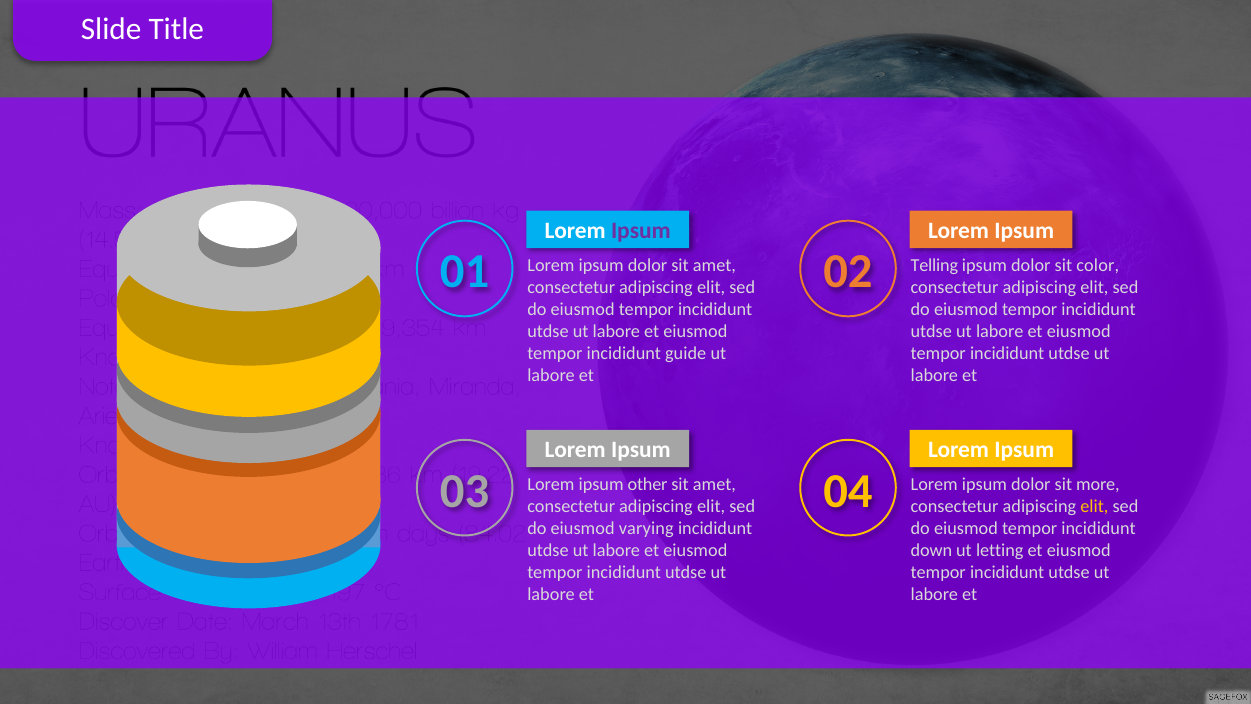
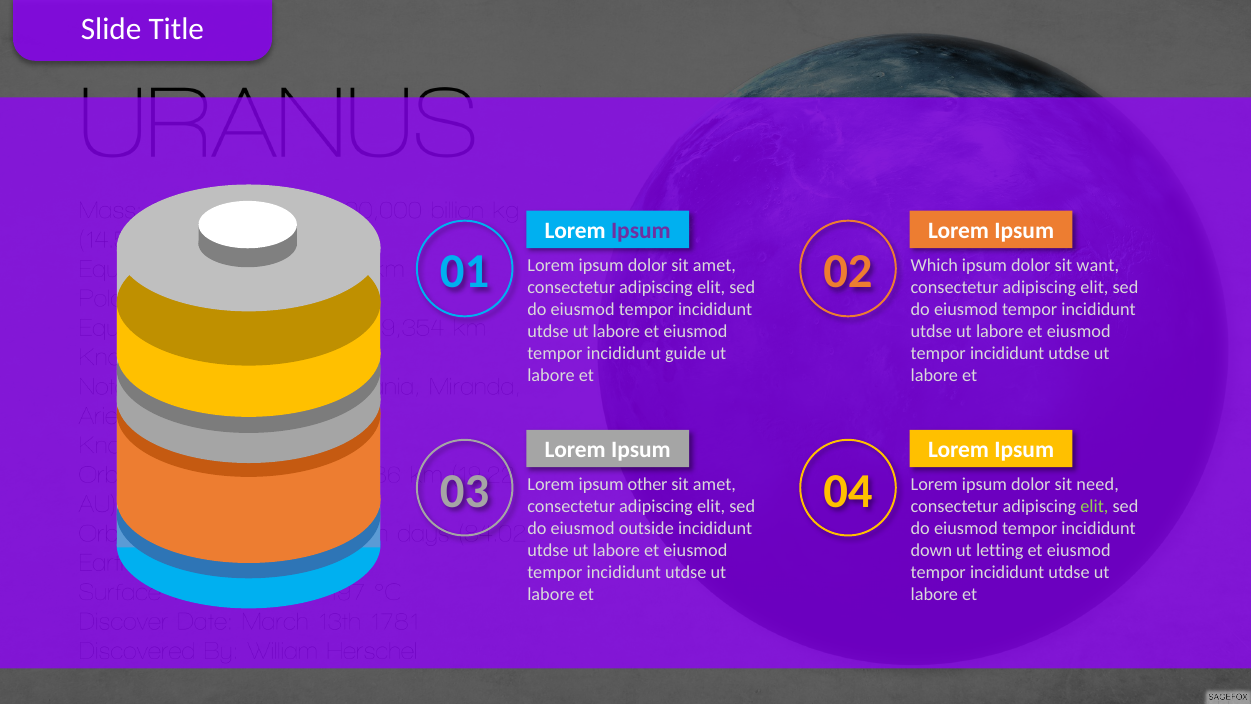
Telling: Telling -> Which
color: color -> want
more: more -> need
elit at (1094, 506) colour: yellow -> light green
varying: varying -> outside
